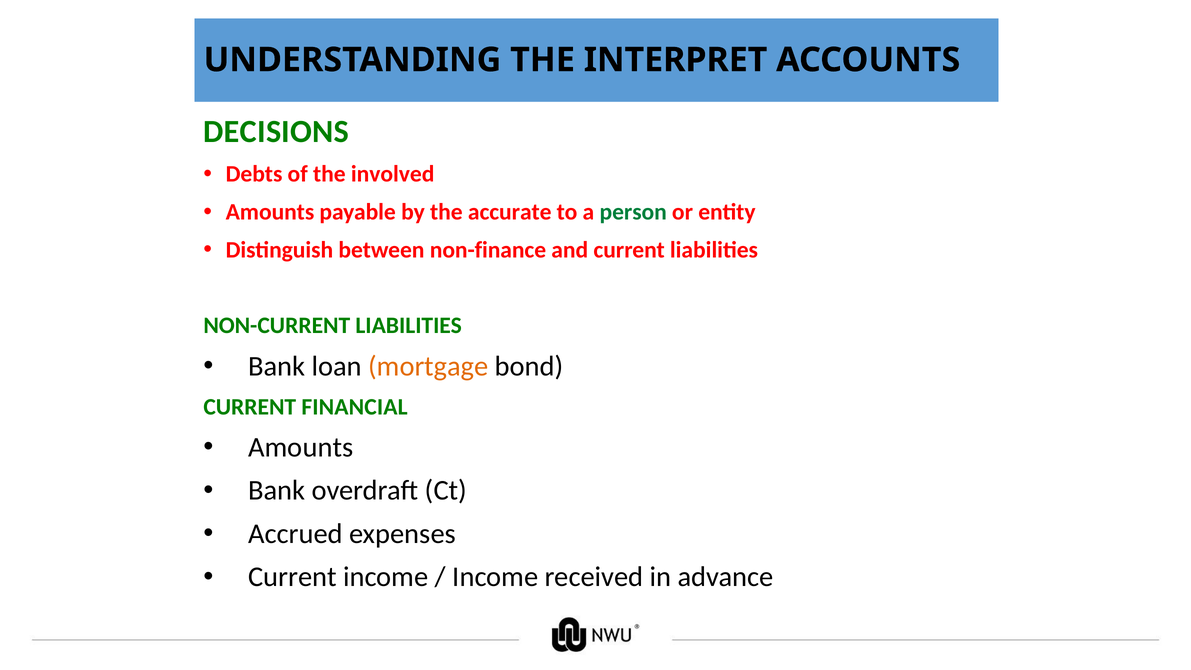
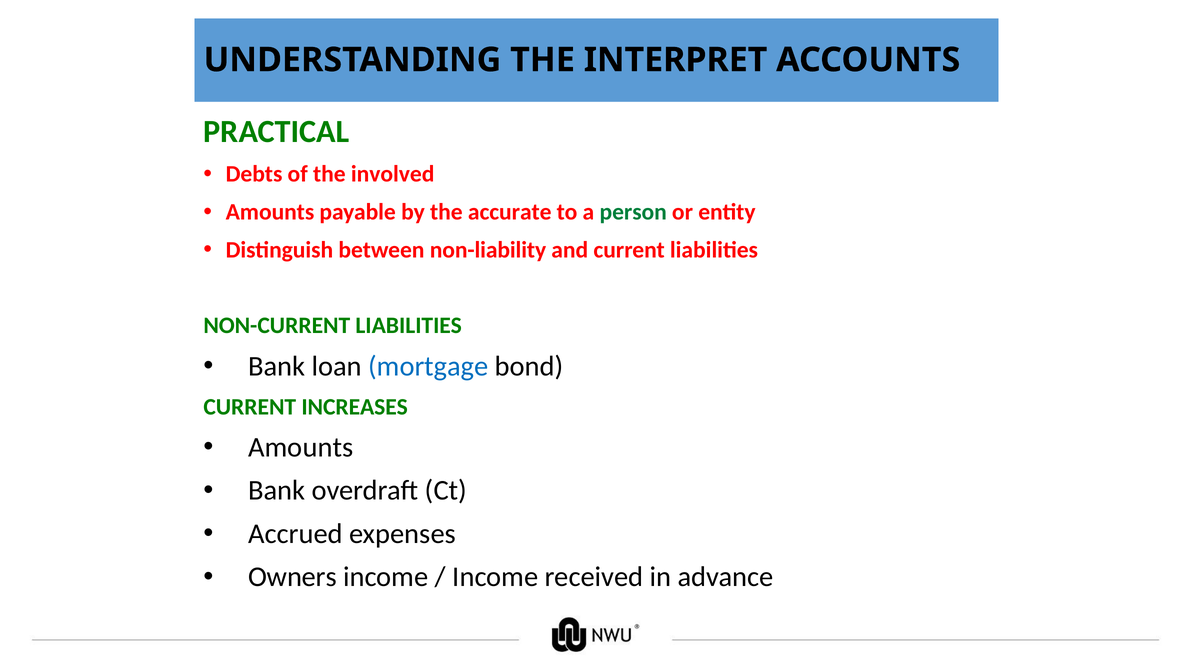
DECISIONS: DECISIONS -> PRACTICAL
non-finance: non-finance -> non-liability
mortgage colour: orange -> blue
FINANCIAL: FINANCIAL -> INCREASES
Current at (292, 577): Current -> Owners
